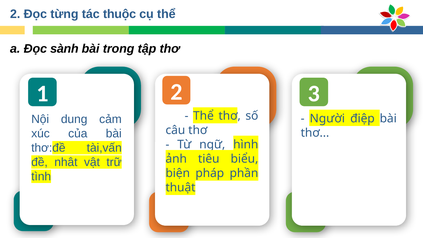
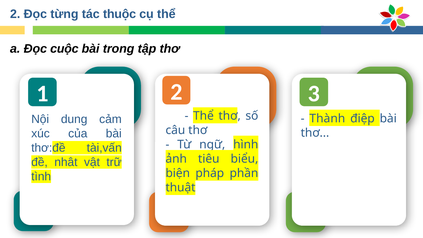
sành: sành -> cuộc
Người: Người -> Thành
